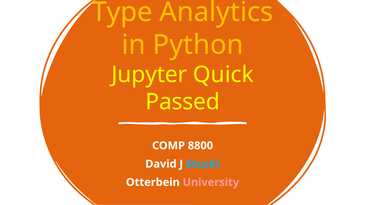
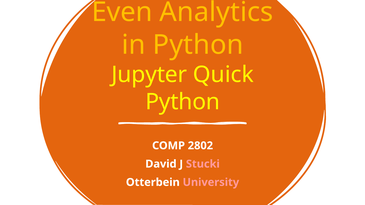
Type: Type -> Even
Passed at (183, 102): Passed -> Python
8800: 8800 -> 2802
Stucki colour: light blue -> pink
